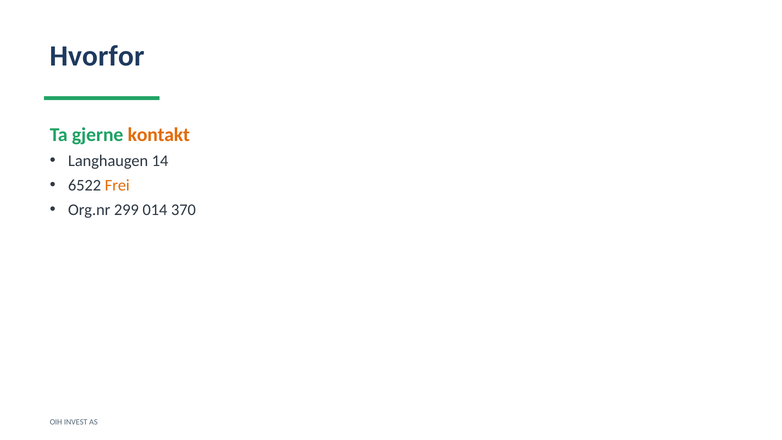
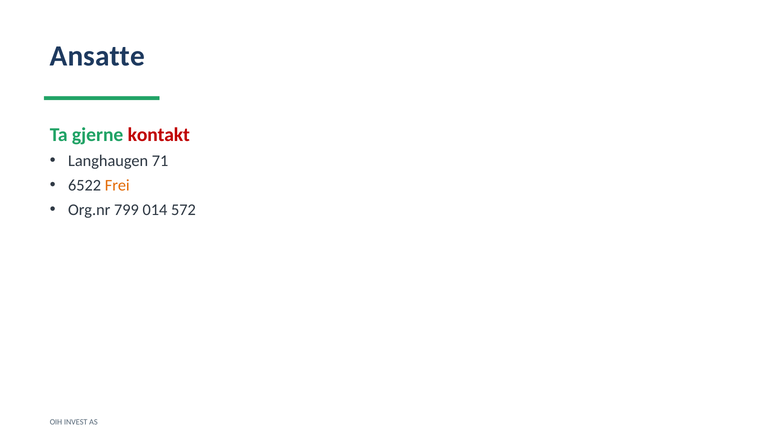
Hvorfor: Hvorfor -> Ansatte
kontakt colour: orange -> red
14: 14 -> 71
299: 299 -> 799
370: 370 -> 572
